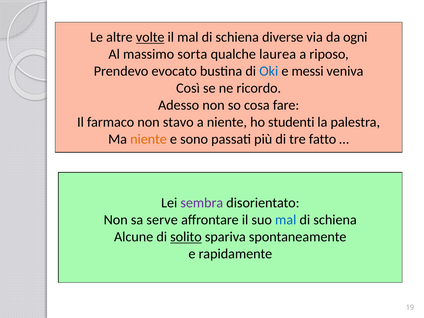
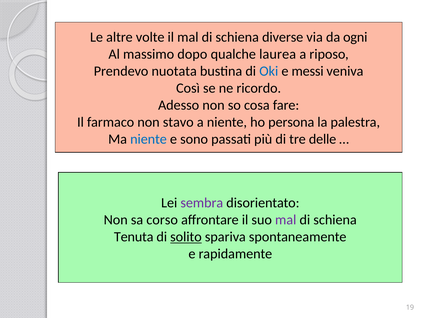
volte underline: present -> none
sorta: sorta -> dopo
evocato: evocato -> nuotata
studenti: studenti -> persona
niente at (149, 139) colour: orange -> blue
fatto: fatto -> delle
serve: serve -> corso
mal at (286, 220) colour: blue -> purple
Alcune: Alcune -> Tenuta
